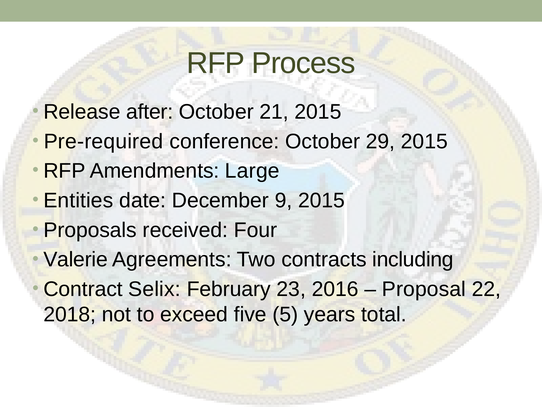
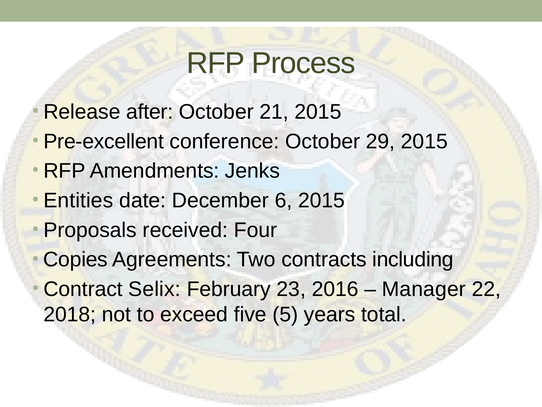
Pre-required: Pre-required -> Pre-excellent
Large: Large -> Jenks
9: 9 -> 6
Valerie: Valerie -> Copies
Proposal: Proposal -> Manager
